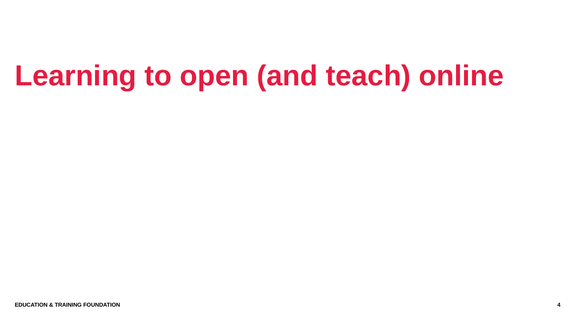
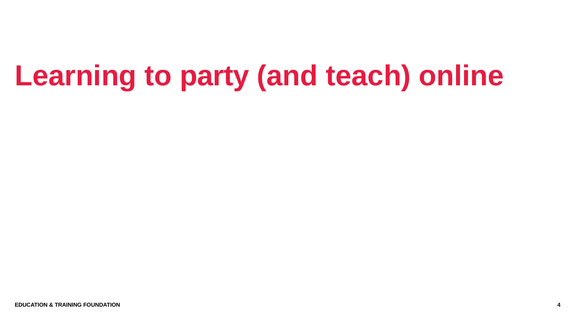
open: open -> party
